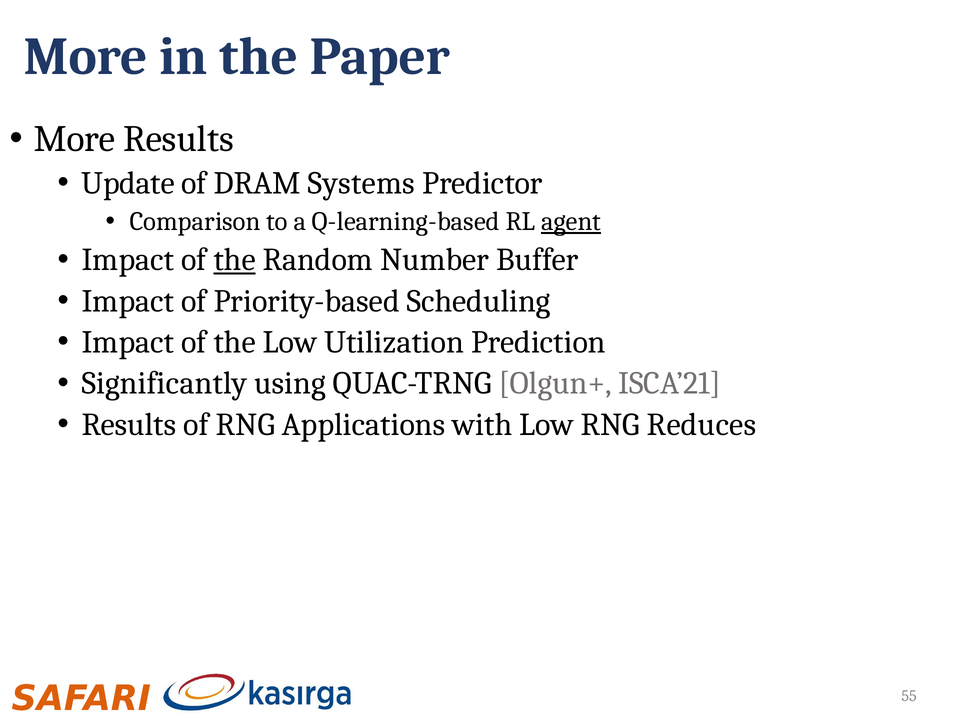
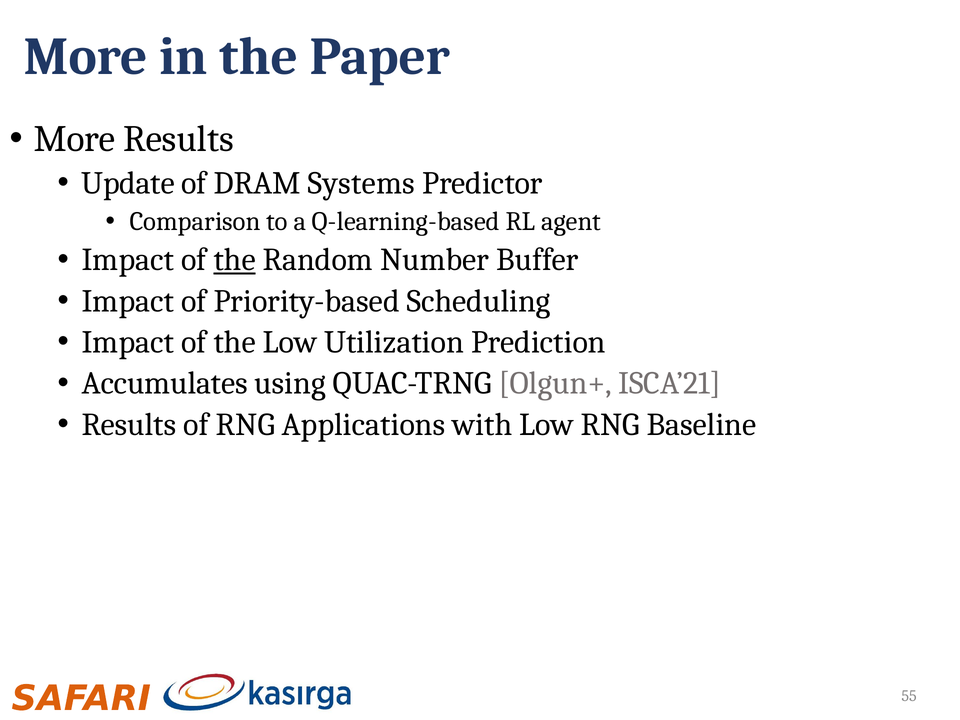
agent underline: present -> none
Significantly: Significantly -> Accumulates
Reduces: Reduces -> Baseline
